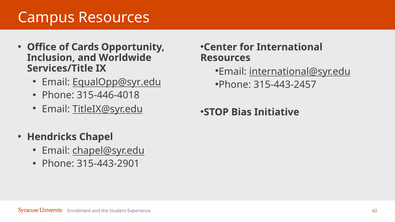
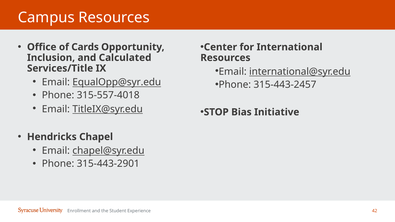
Worldwide: Worldwide -> Calculated
315-446-4018: 315-446-4018 -> 315-557-4018
